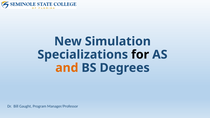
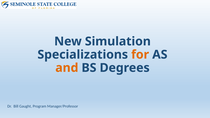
for colour: black -> orange
